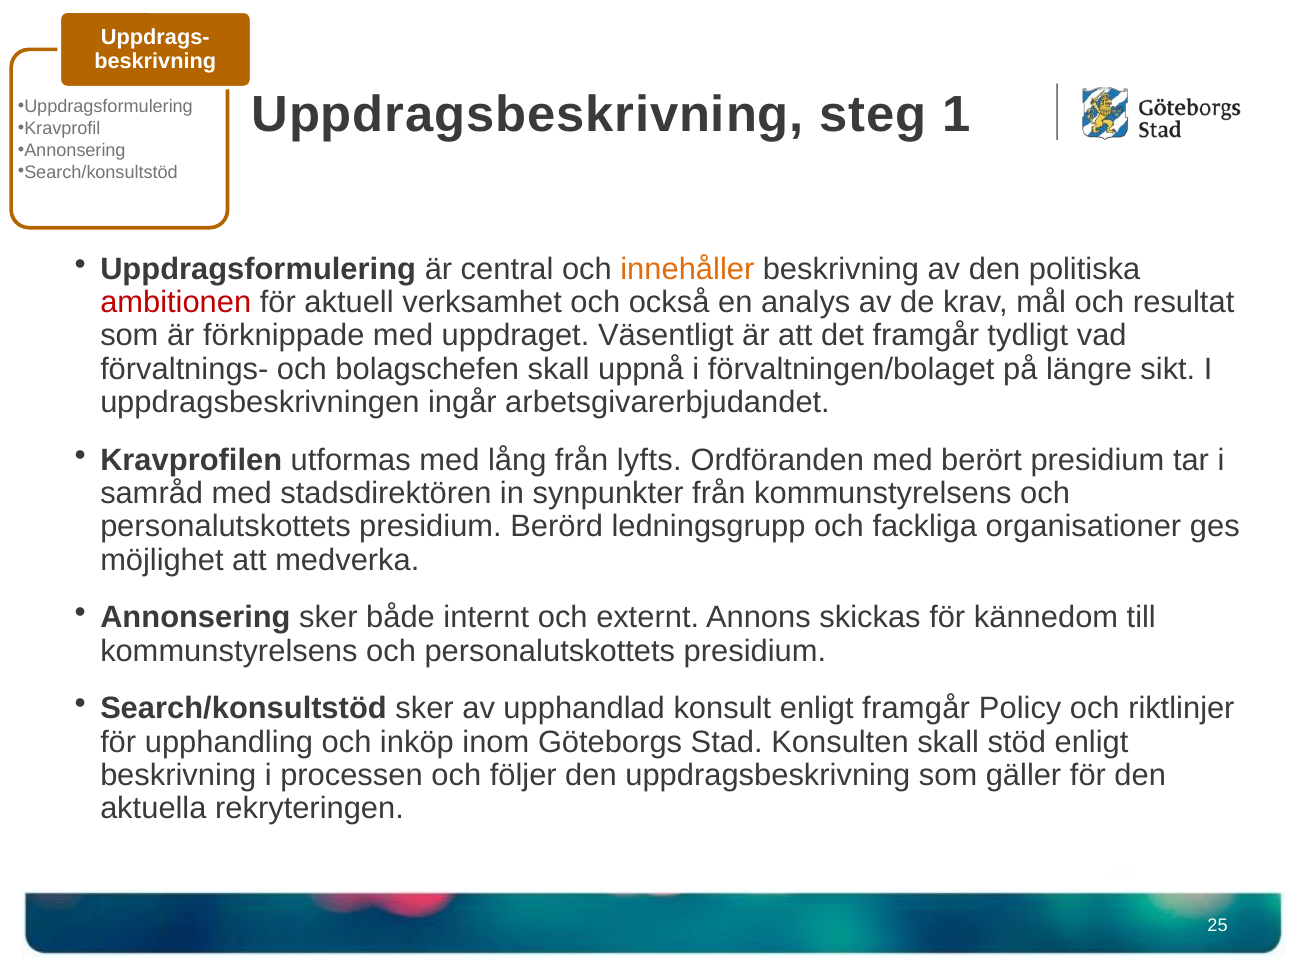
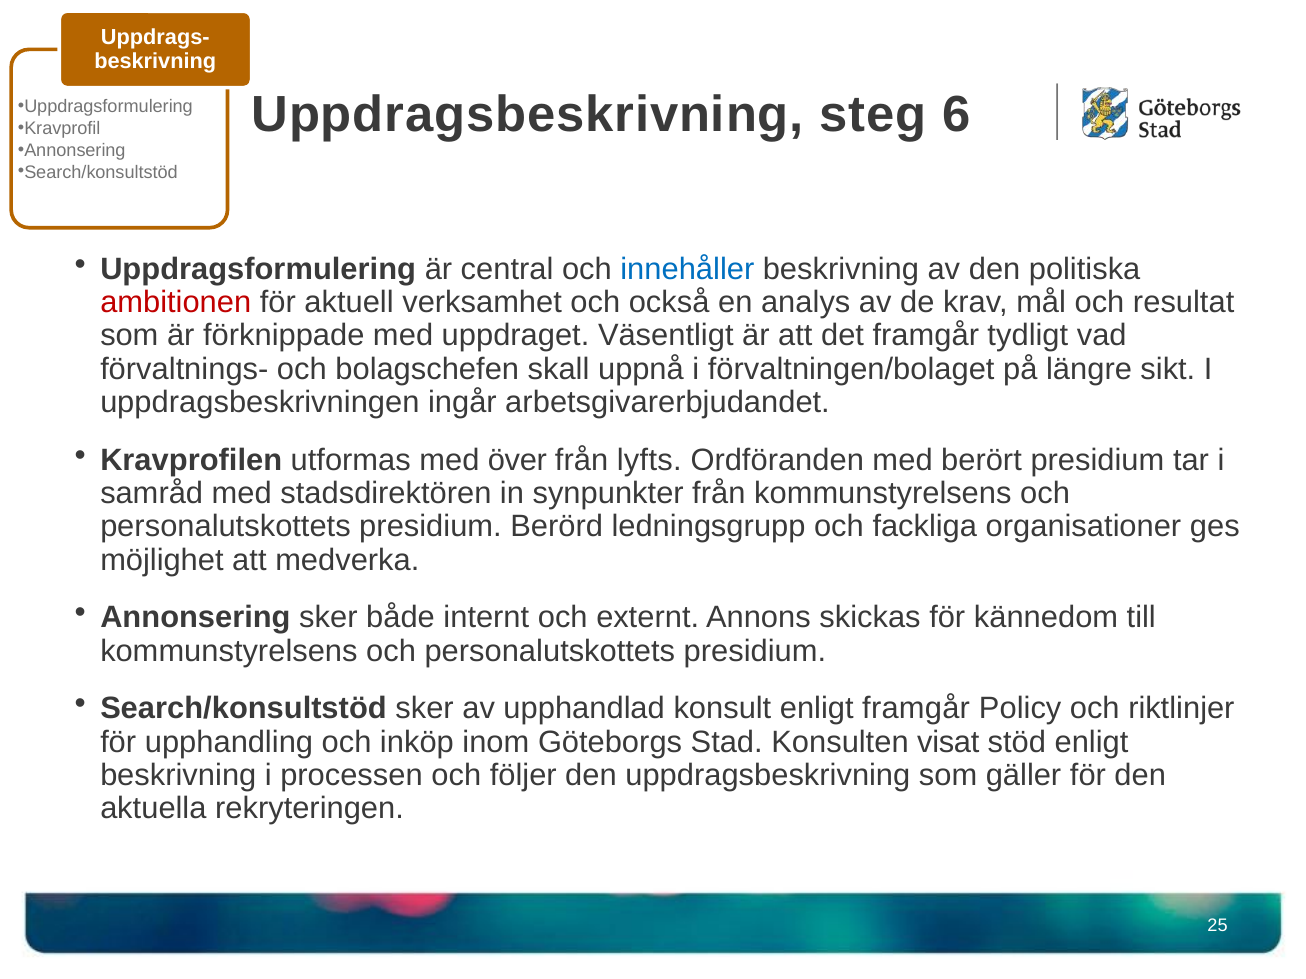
1: 1 -> 6
innehåller colour: orange -> blue
lång: lång -> över
Konsulten skall: skall -> visat
